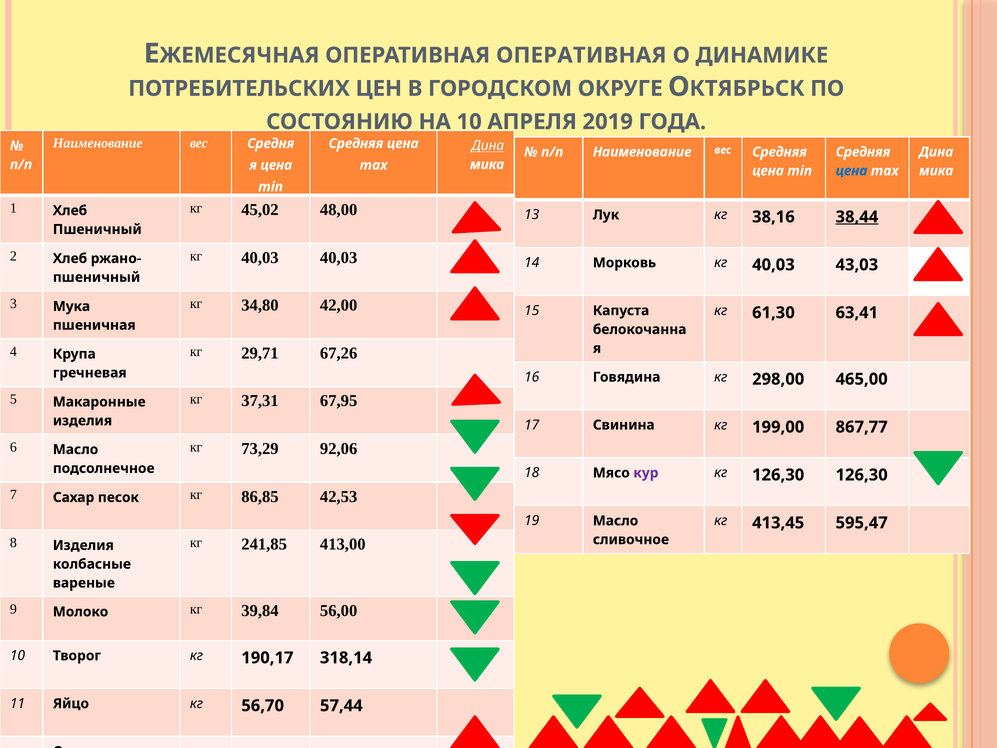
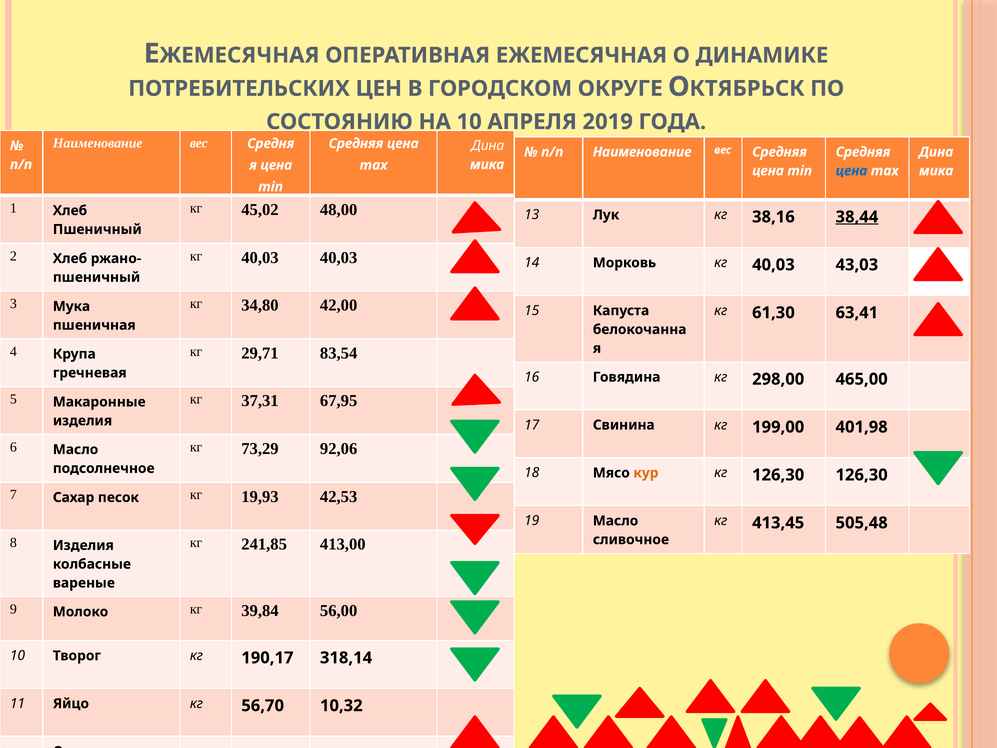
ОПЕРАТИВНАЯ ОПЕРАТИВНАЯ: ОПЕРАТИВНАЯ -> ЕЖЕМЕСЯЧНАЯ
Дина at (488, 146) underline: present -> none
67,26: 67,26 -> 83,54
867,77: 867,77 -> 401,98
кур colour: purple -> orange
86,85: 86,85 -> 19,93
595,47: 595,47 -> 505,48
57,44: 57,44 -> 10,32
